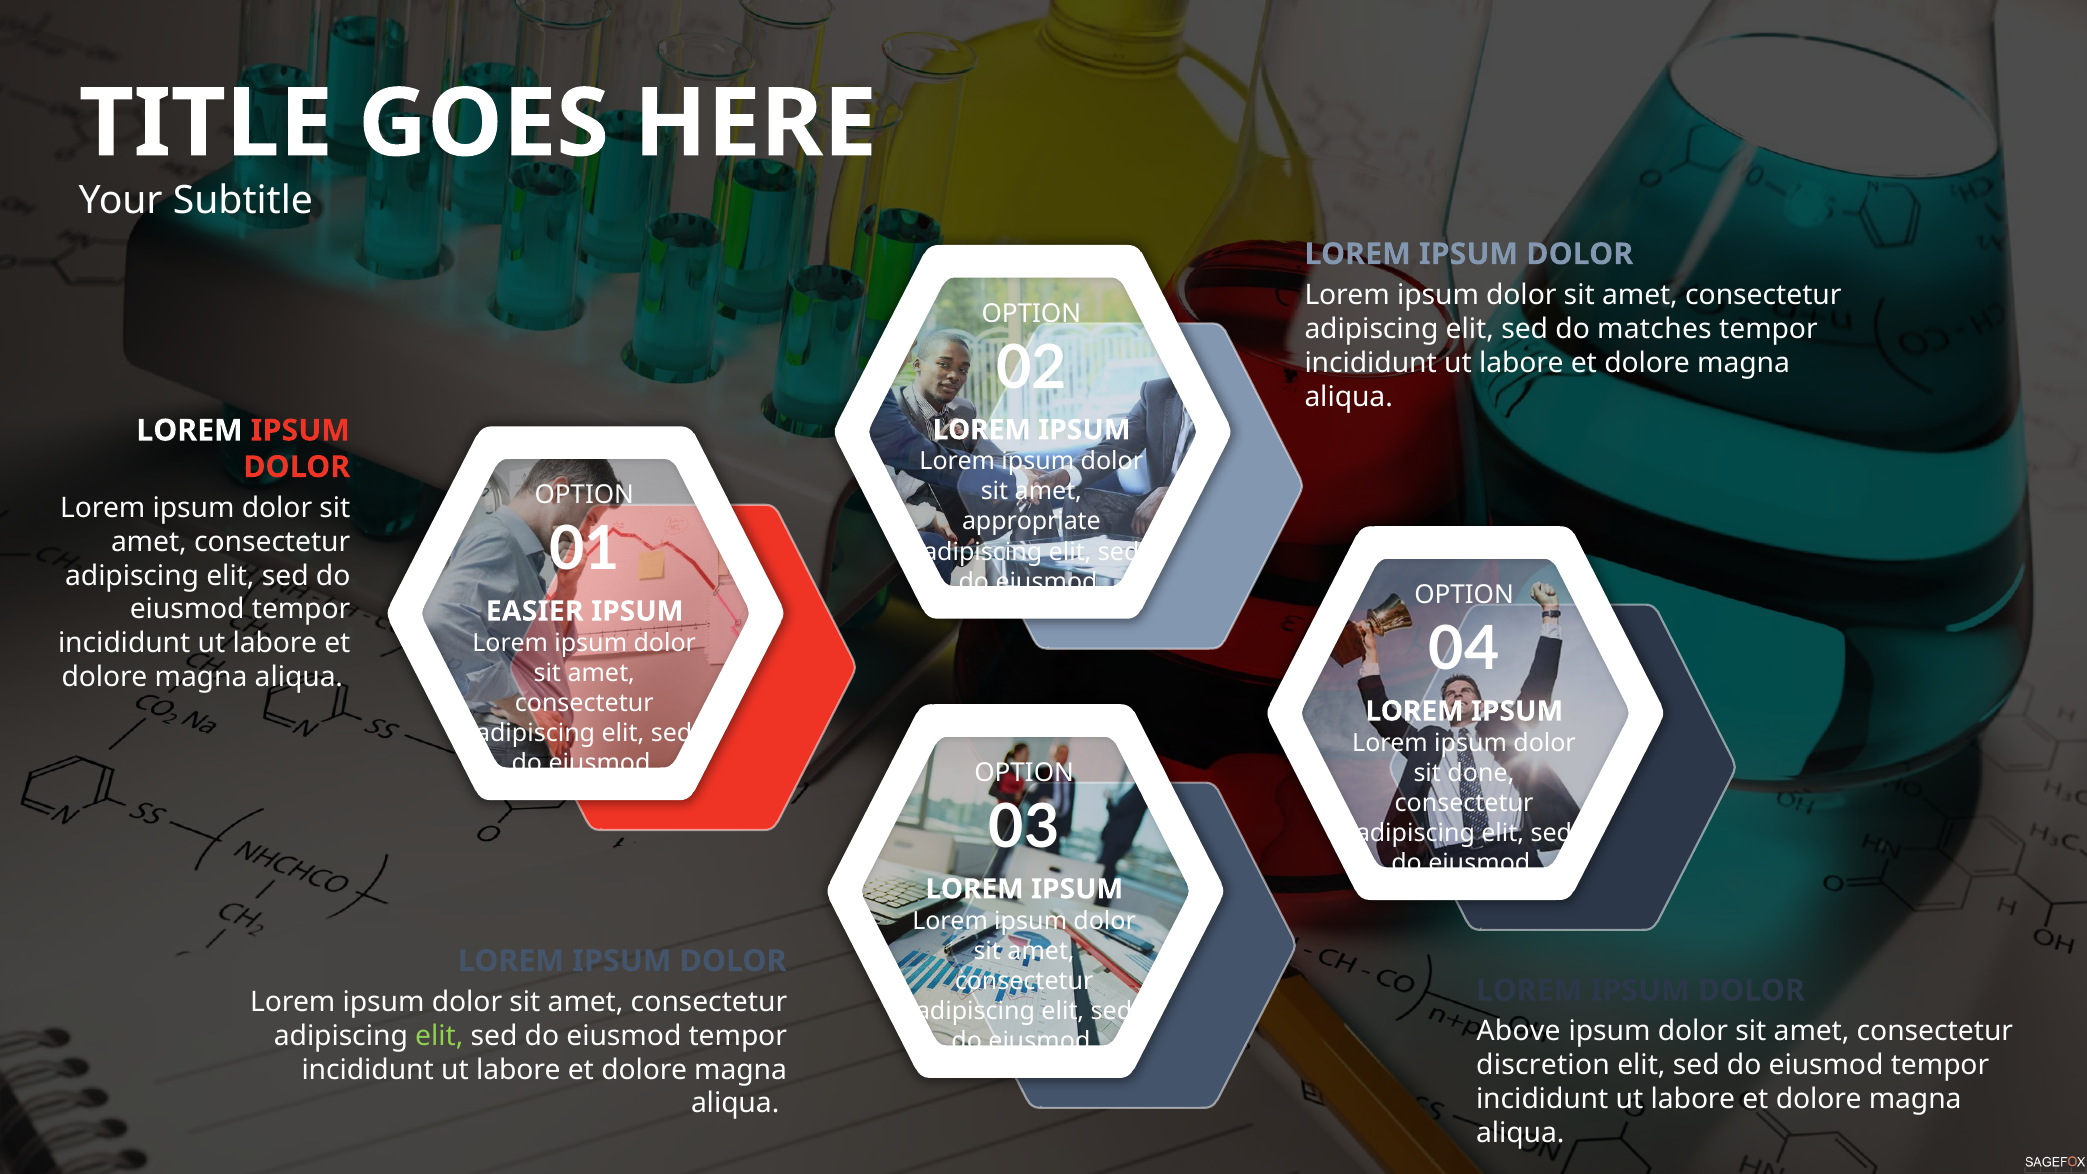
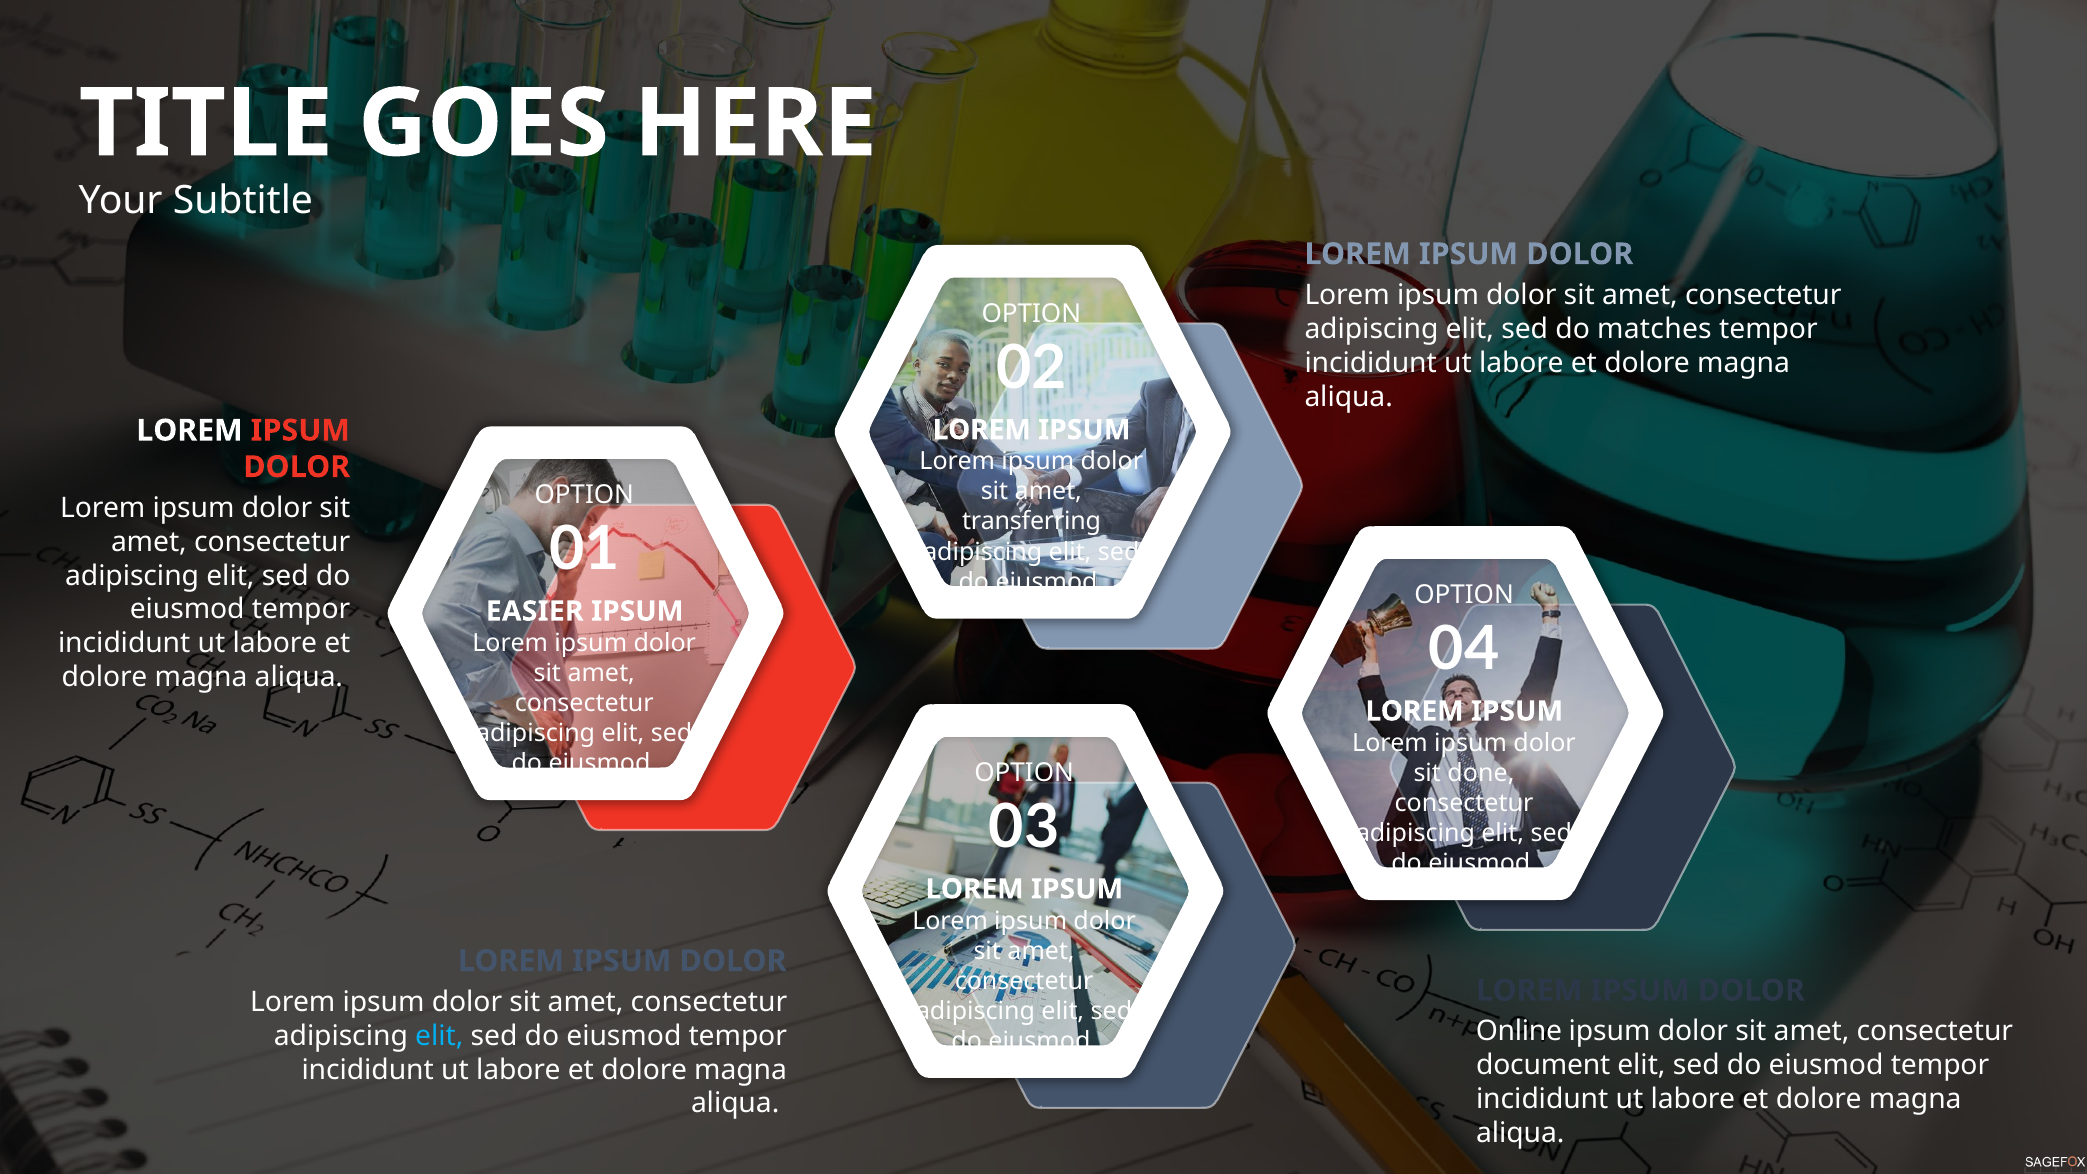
appropriate: appropriate -> transferring
Above: Above -> Online
elit at (439, 1036) colour: light green -> light blue
discretion: discretion -> document
